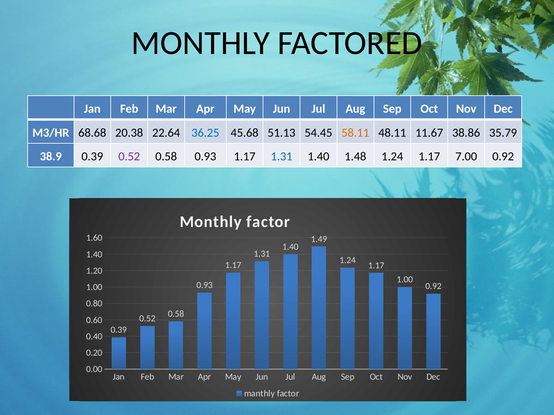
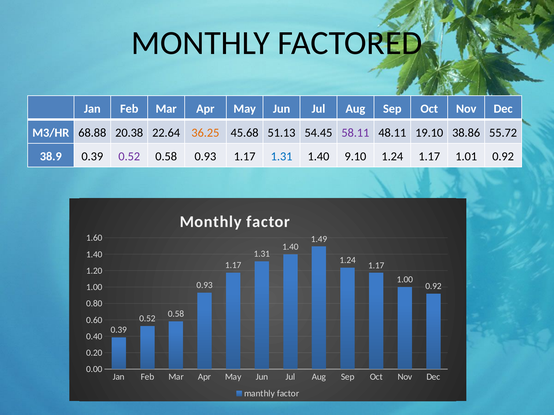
68.68: 68.68 -> 68.88
36.25 colour: blue -> orange
58.11 colour: orange -> purple
11.67: 11.67 -> 19.10
35.79: 35.79 -> 55.72
1.48: 1.48 -> 9.10
7.00: 7.00 -> 1.01
